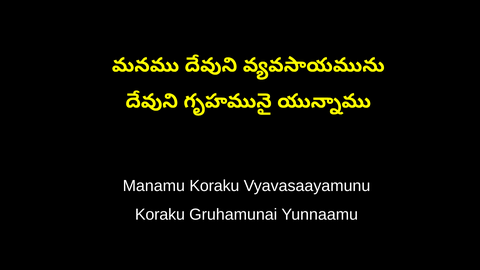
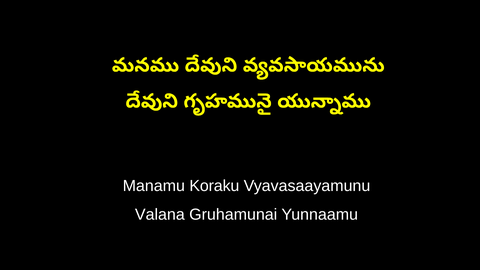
Koraku at (160, 215): Koraku -> Valana
